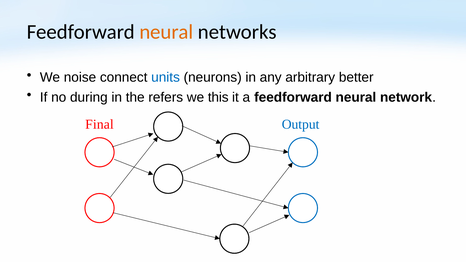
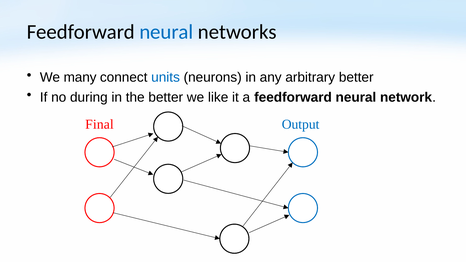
neural at (166, 32) colour: orange -> blue
noise: noise -> many
the refers: refers -> better
this: this -> like
